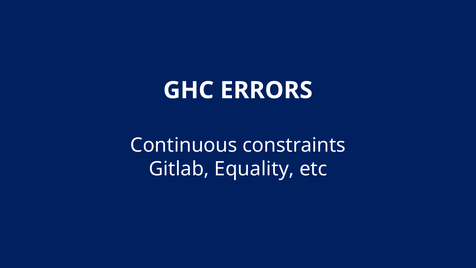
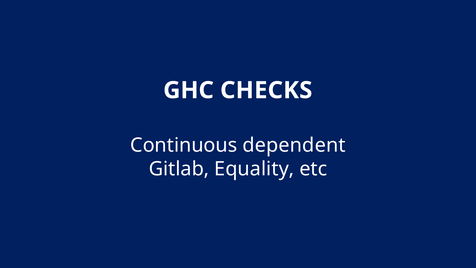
ERRORS: ERRORS -> CHECKS
constraints: constraints -> dependent
